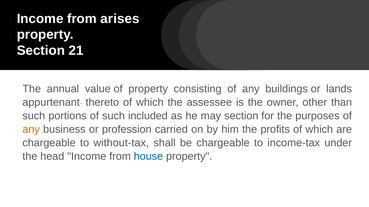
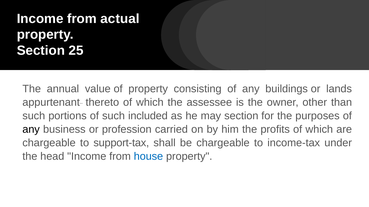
arises: arises -> actual
21: 21 -> 25
any at (31, 130) colour: orange -> black
without-tax: without-tax -> support-tax
